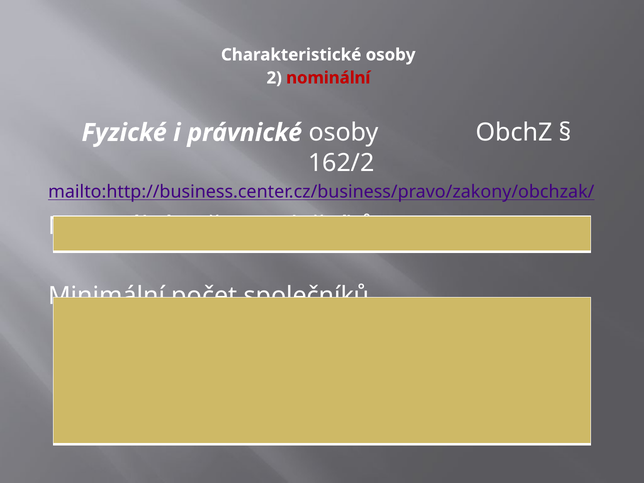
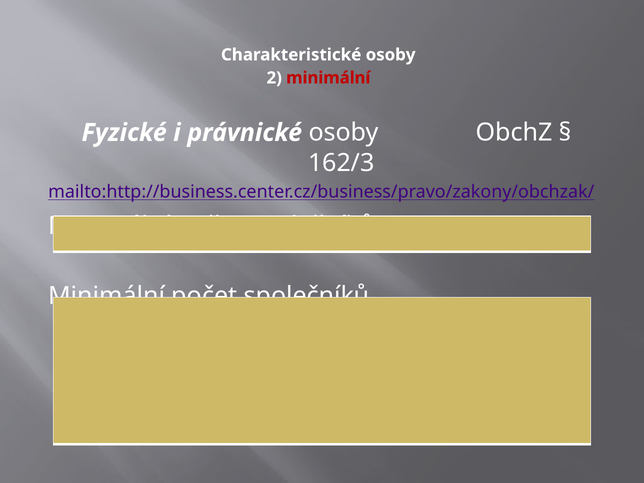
2 nominální: nominální -> minimální
162/2: 162/2 -> 162/3
